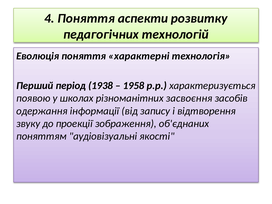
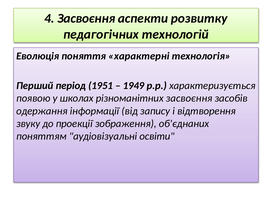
4 Поняття: Поняття -> Засвоєння
1938: 1938 -> 1951
1958: 1958 -> 1949
якості: якості -> освіти
